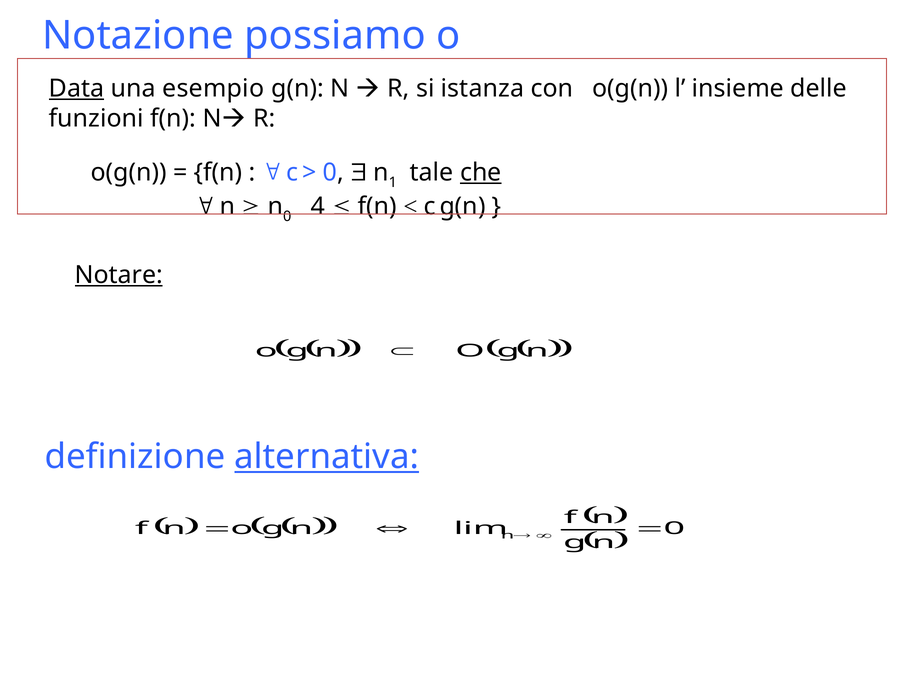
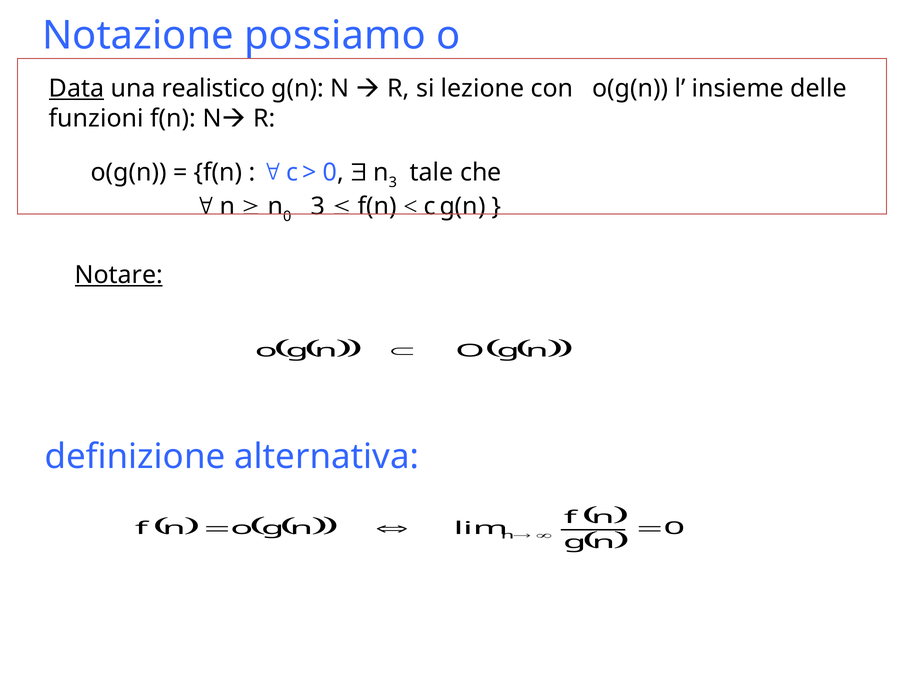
esempio: esempio -> realistico
istanza: istanza -> lezione
n 1: 1 -> 3
che underline: present -> none
0 4: 4 -> 3
alternativa underline: present -> none
